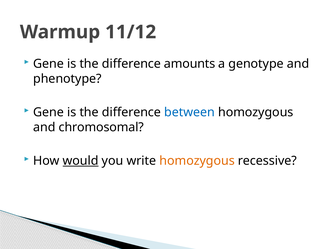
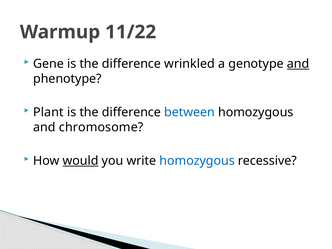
11/12: 11/12 -> 11/22
amounts: amounts -> wrinkled
and at (298, 64) underline: none -> present
Gene at (49, 112): Gene -> Plant
chromosomal: chromosomal -> chromosome
homozygous at (197, 161) colour: orange -> blue
